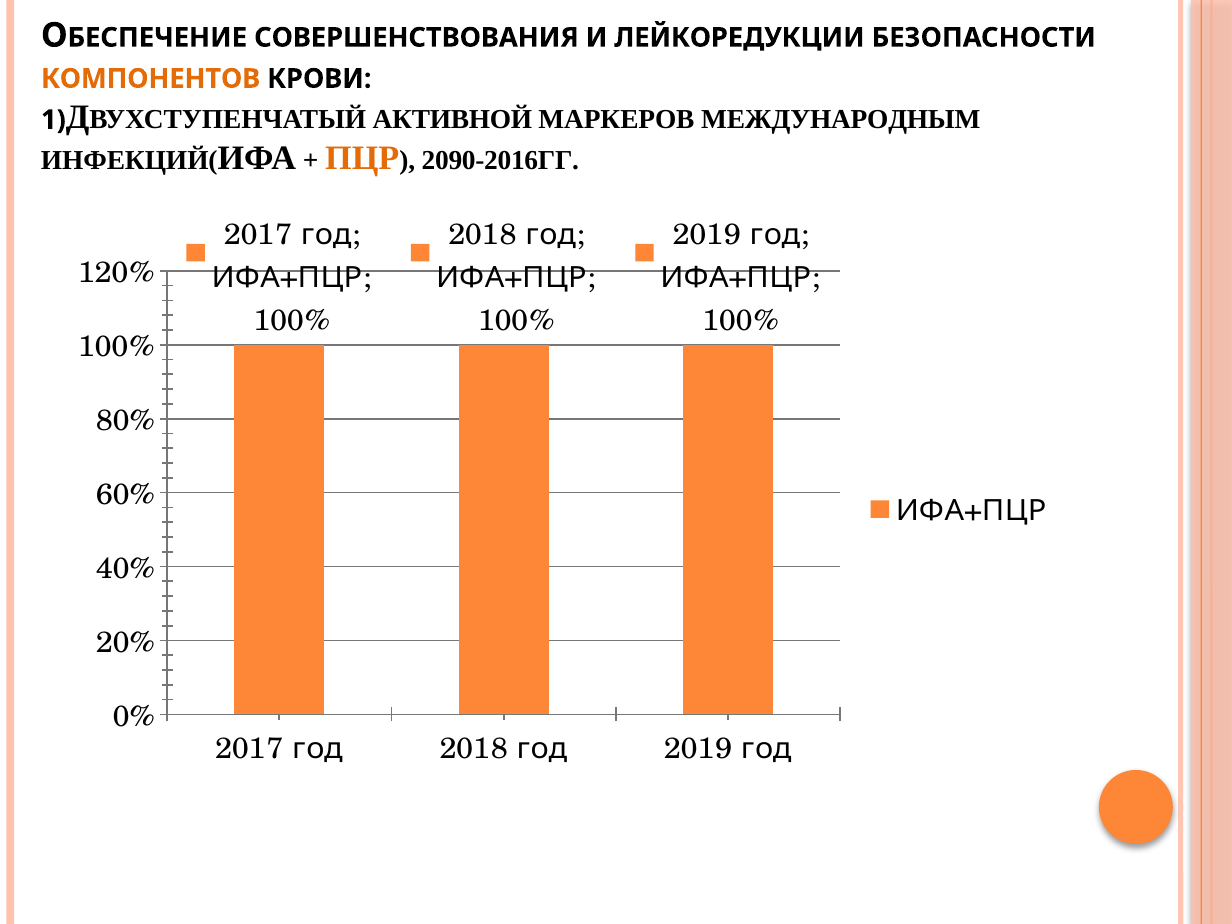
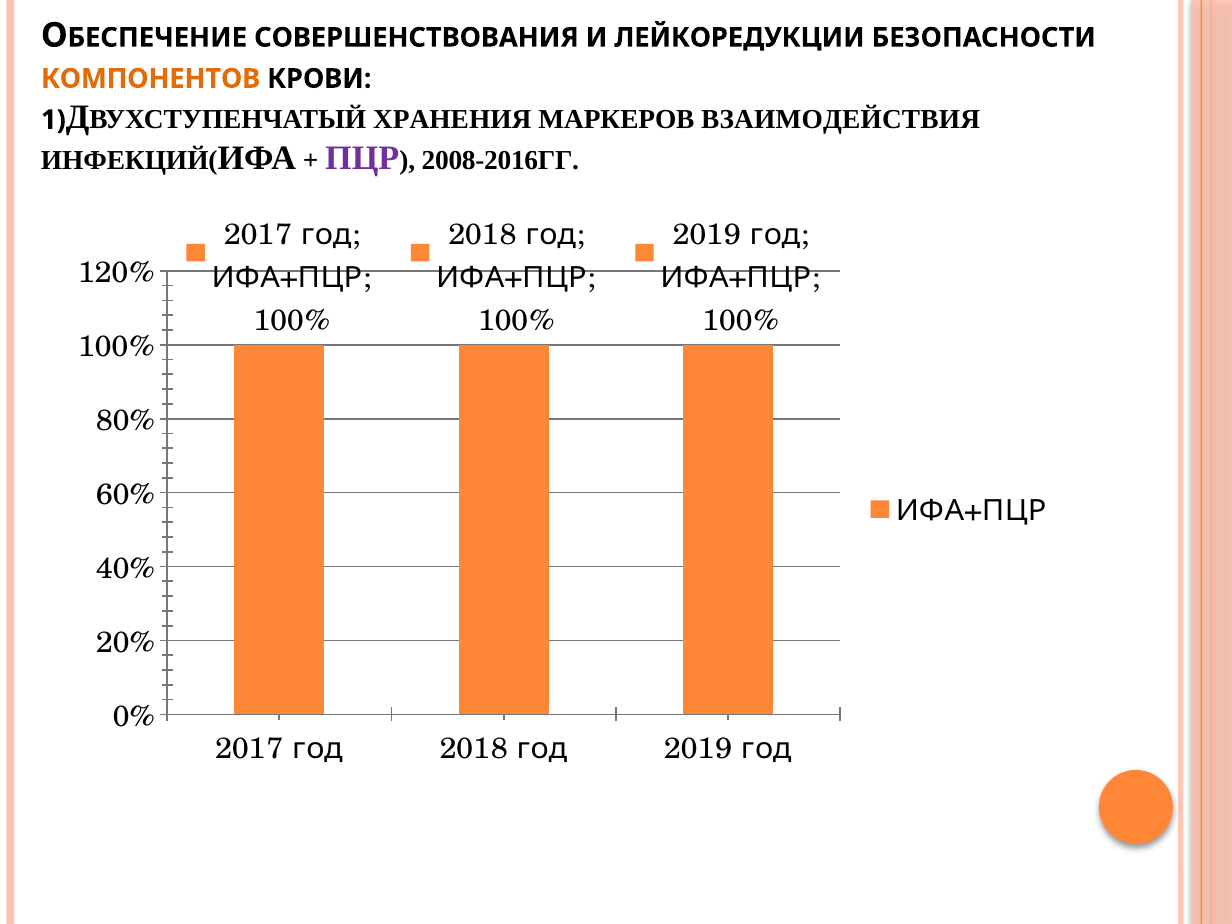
АКТИВНОЙ: АКТИВНОЙ -> ХРАНЕНИЯ
МЕЖДУНАРОДНЫМ: МЕЖДУНАРОДНЫМ -> ВЗАИМОДЕЙСТВИЯ
ПЦР at (362, 159) colour: orange -> purple
2090-2016ГГ: 2090-2016ГГ -> 2008-2016ГГ
